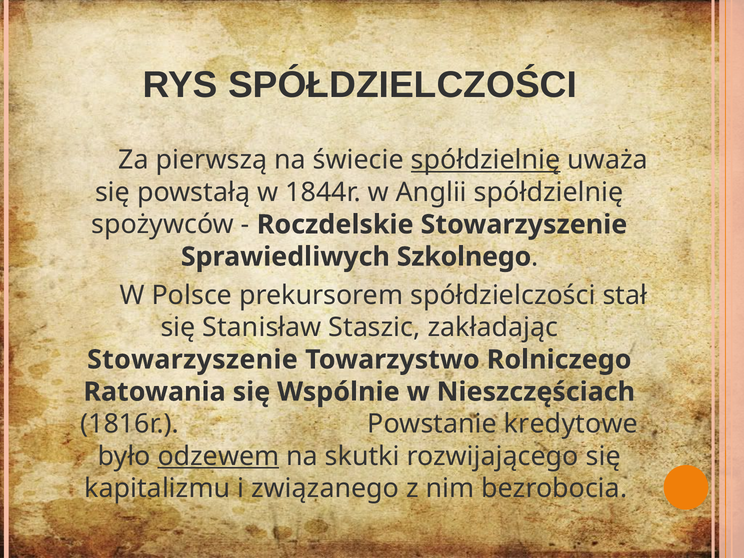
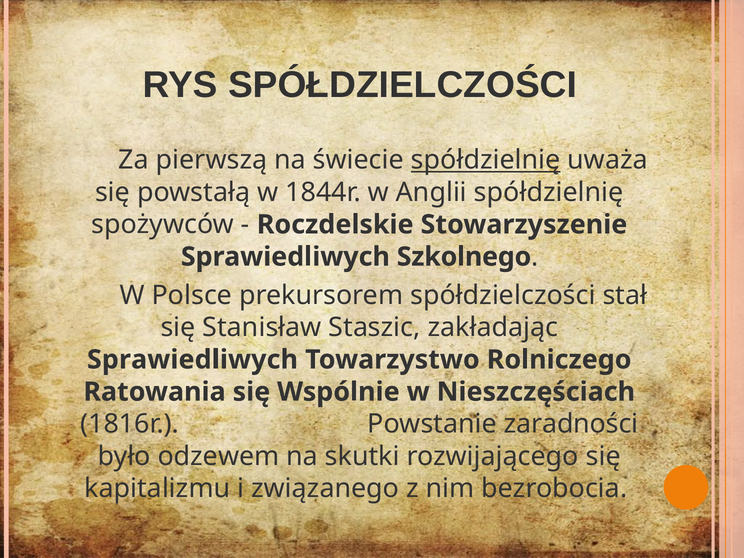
Stowarzyszenie at (192, 360): Stowarzyszenie -> Sprawiedliwych
kredytowe: kredytowe -> zaradności
odzewem underline: present -> none
